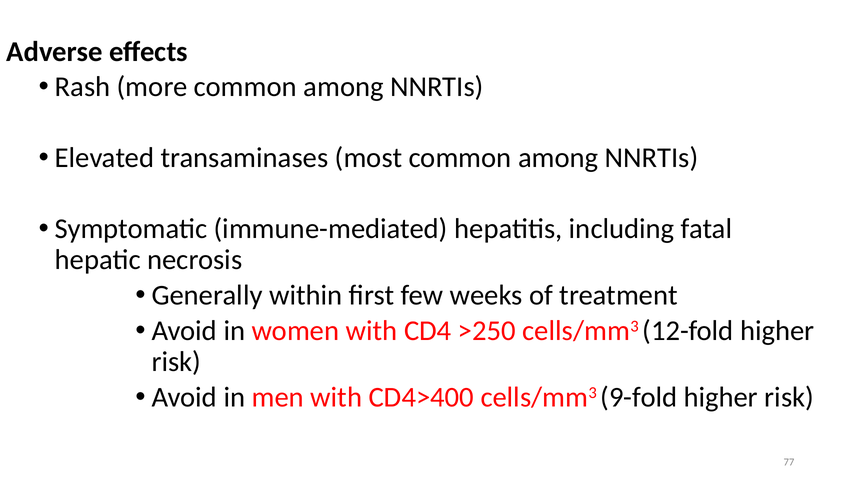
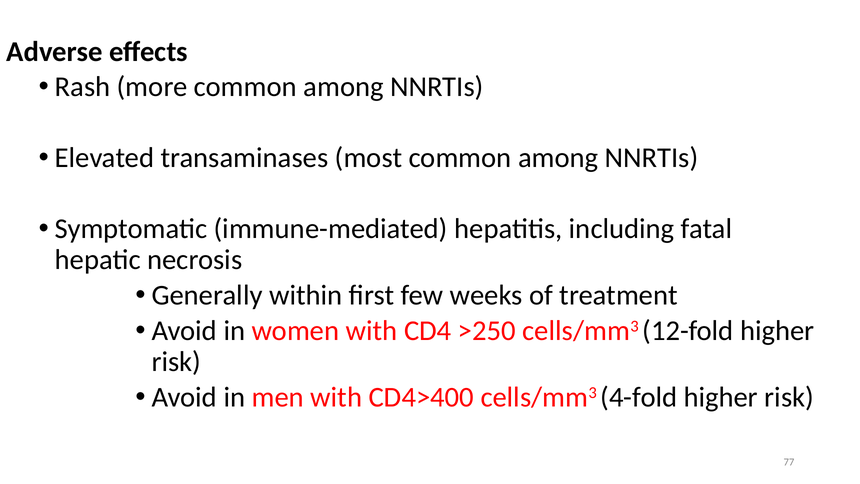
9-fold: 9-fold -> 4-fold
